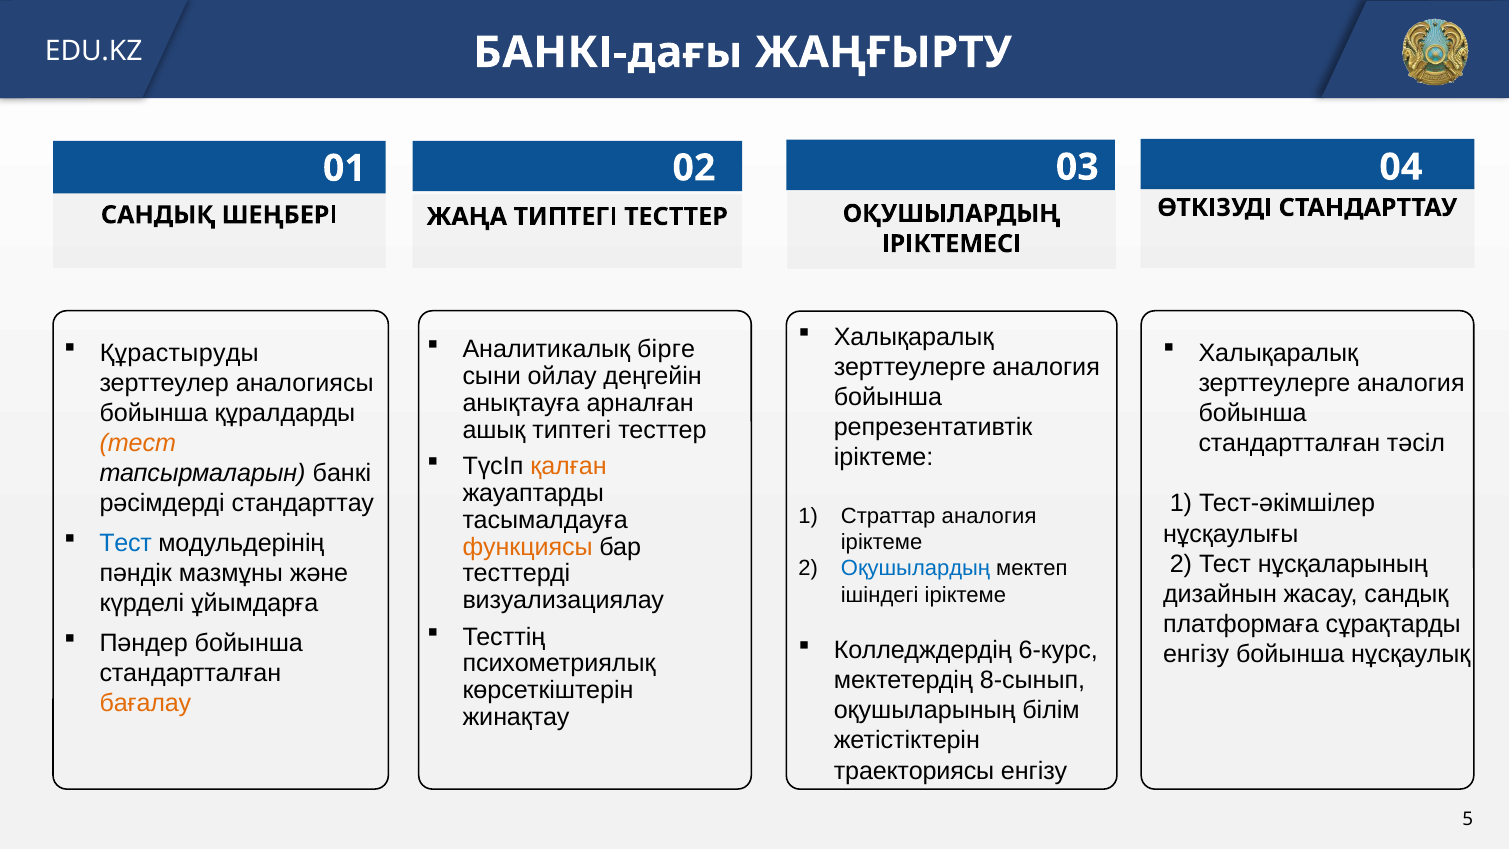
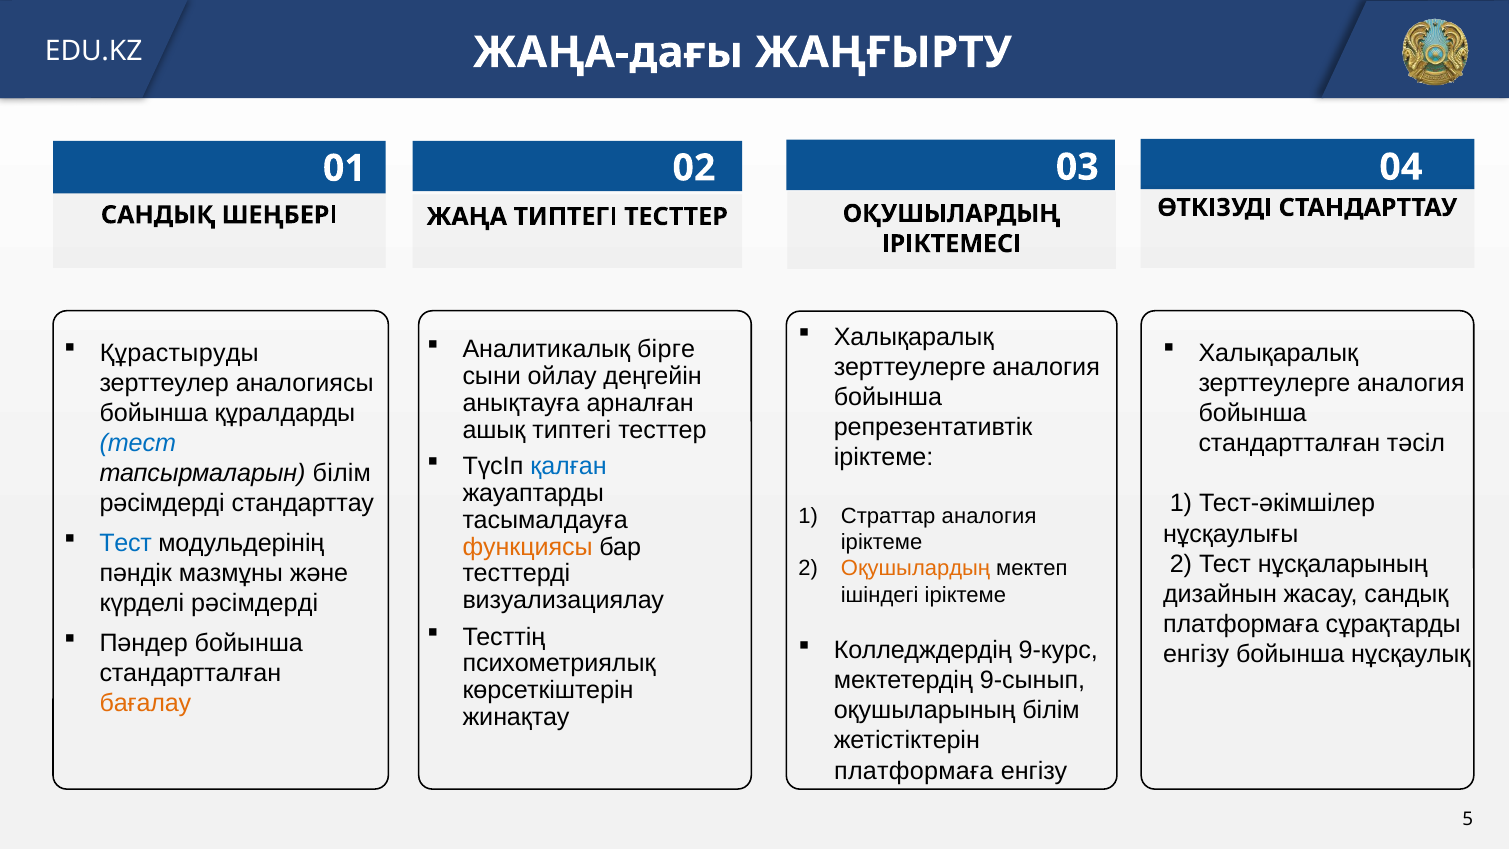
БАНКІ-дағы: БАНКІ-дағы -> ЖАҢА-дағы
тест at (138, 443) colour: orange -> blue
қалған colour: orange -> blue
тапсырмаларын банкі: банкі -> білім
Оқушылардың at (915, 569) colour: blue -> orange
күрделі ұйымдарға: ұйымдарға -> рәсімдерді
6-курс: 6-курс -> 9-курс
8-сынып: 8-сынып -> 9-сынып
траекториясы at (914, 771): траекториясы -> платформаға
